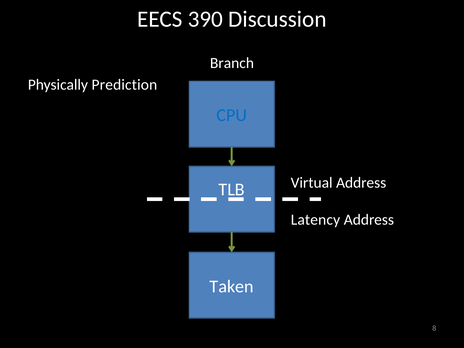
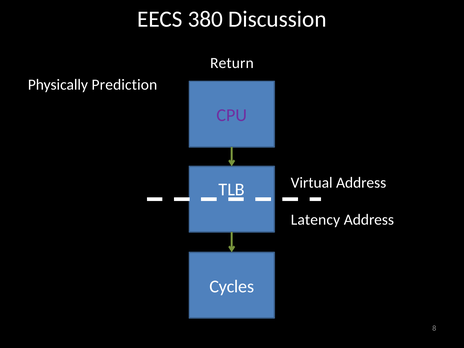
390: 390 -> 380
Branch: Branch -> Return
CPU colour: blue -> purple
Taken: Taken -> Cycles
